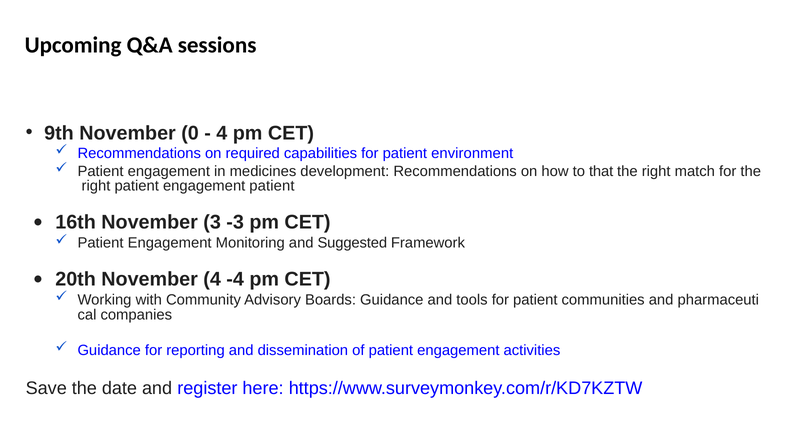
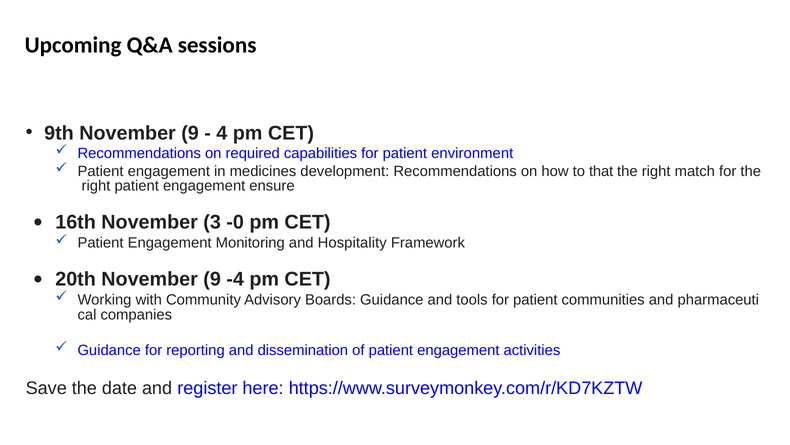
9th November 0: 0 -> 9
engagement patient: patient -> ensure
-3: -3 -> -0
Suggested: Suggested -> Hospitality
20th November 4: 4 -> 9
